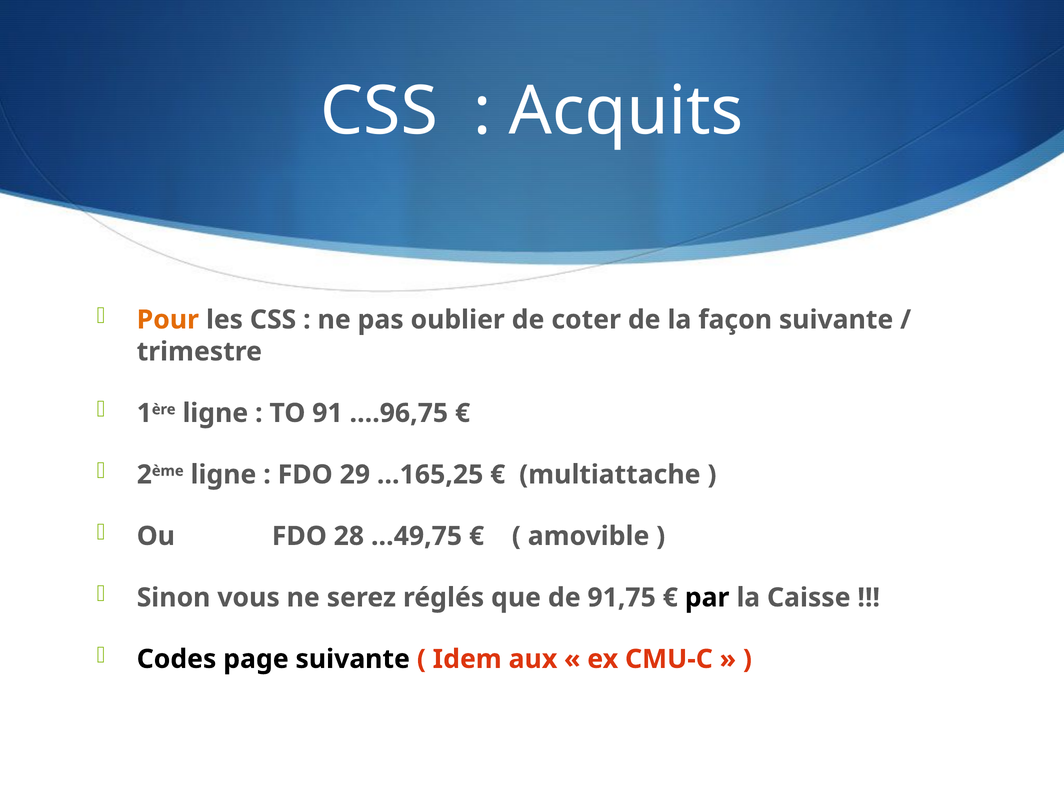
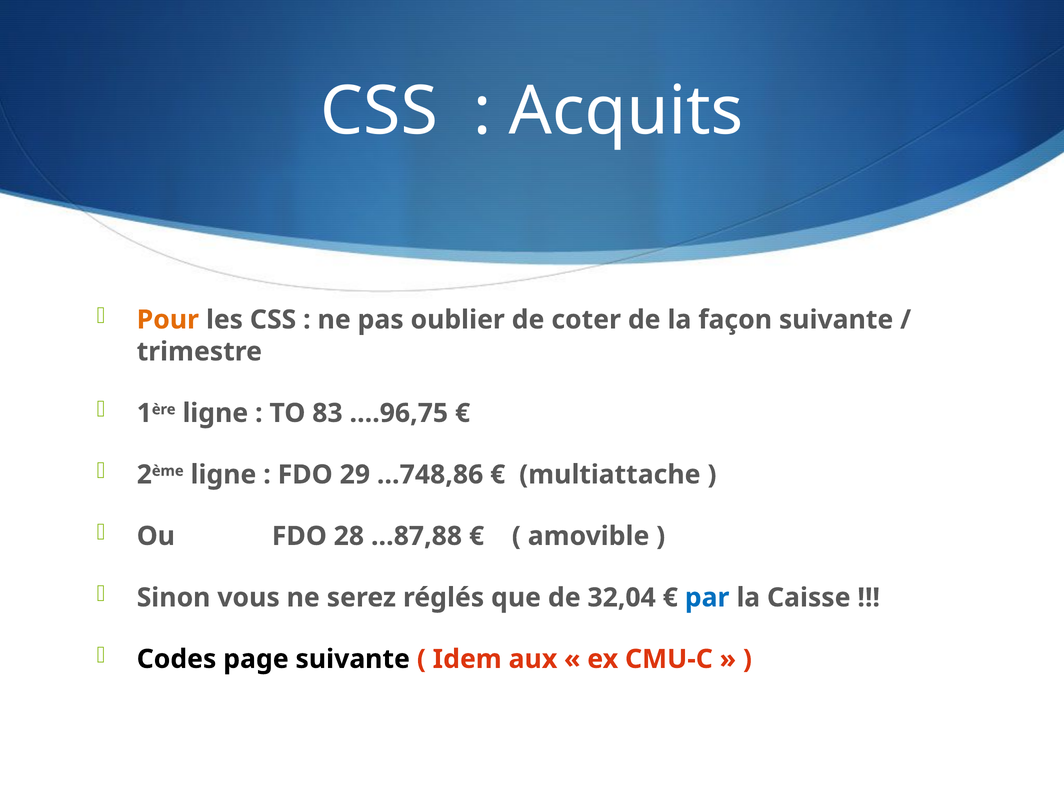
91: 91 -> 83
…165,25: …165,25 -> …748,86
…49,75: …49,75 -> …87,88
91,75: 91,75 -> 32,04
par colour: black -> blue
